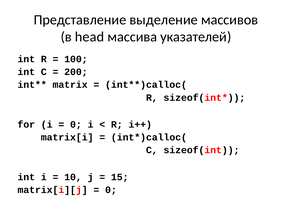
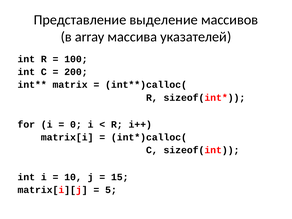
head: head -> array
0 at (111, 190): 0 -> 5
